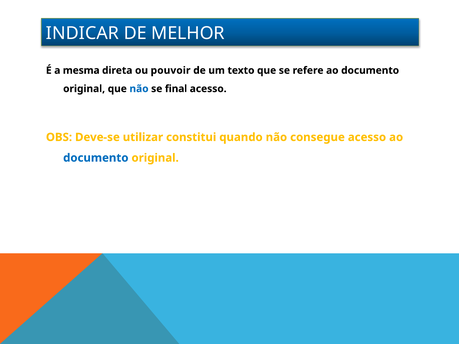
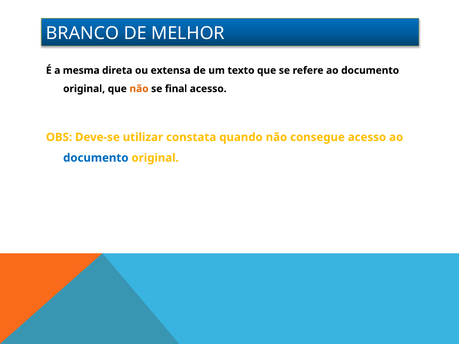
INDICAR: INDICAR -> BRANCO
pouvoir: pouvoir -> extensa
não at (139, 89) colour: blue -> orange
constitui: constitui -> constata
